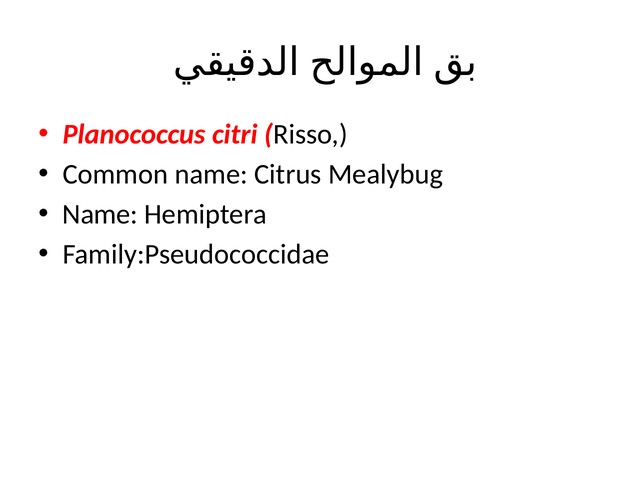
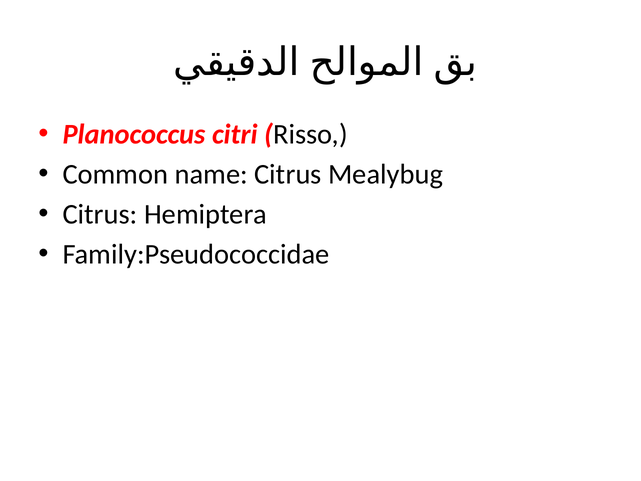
Name at (100, 214): Name -> Citrus
